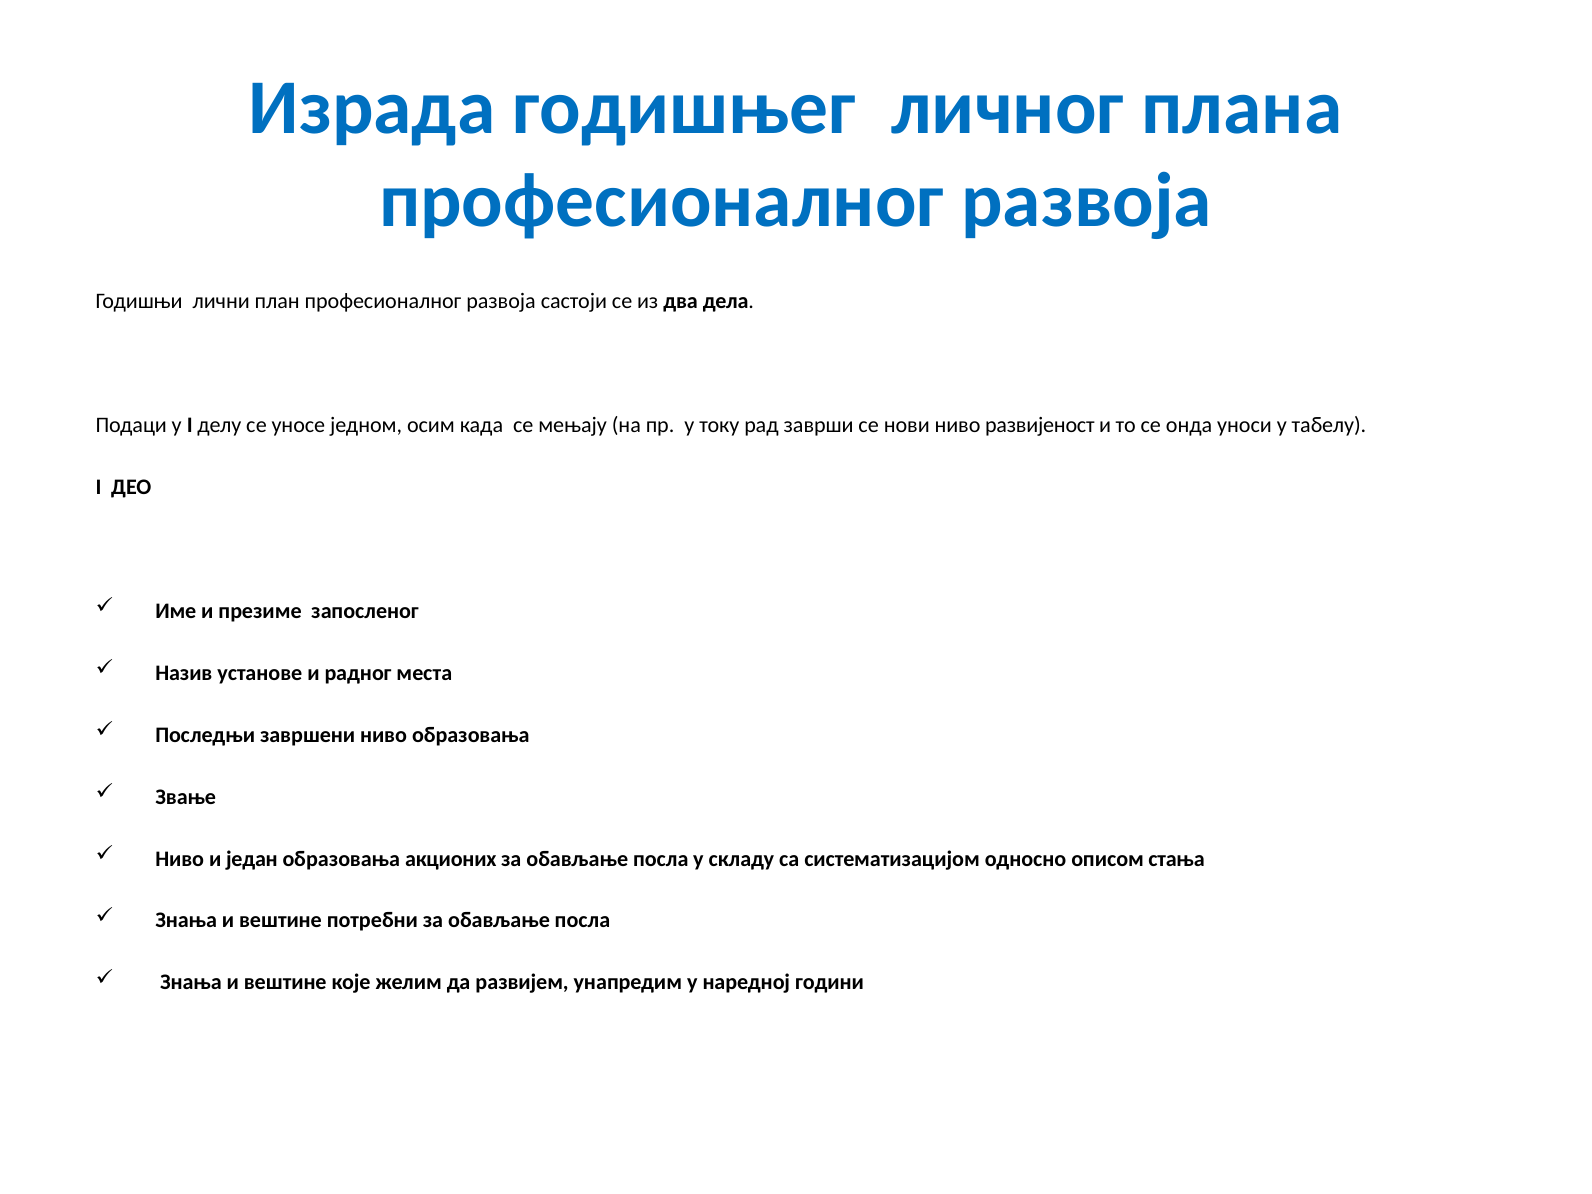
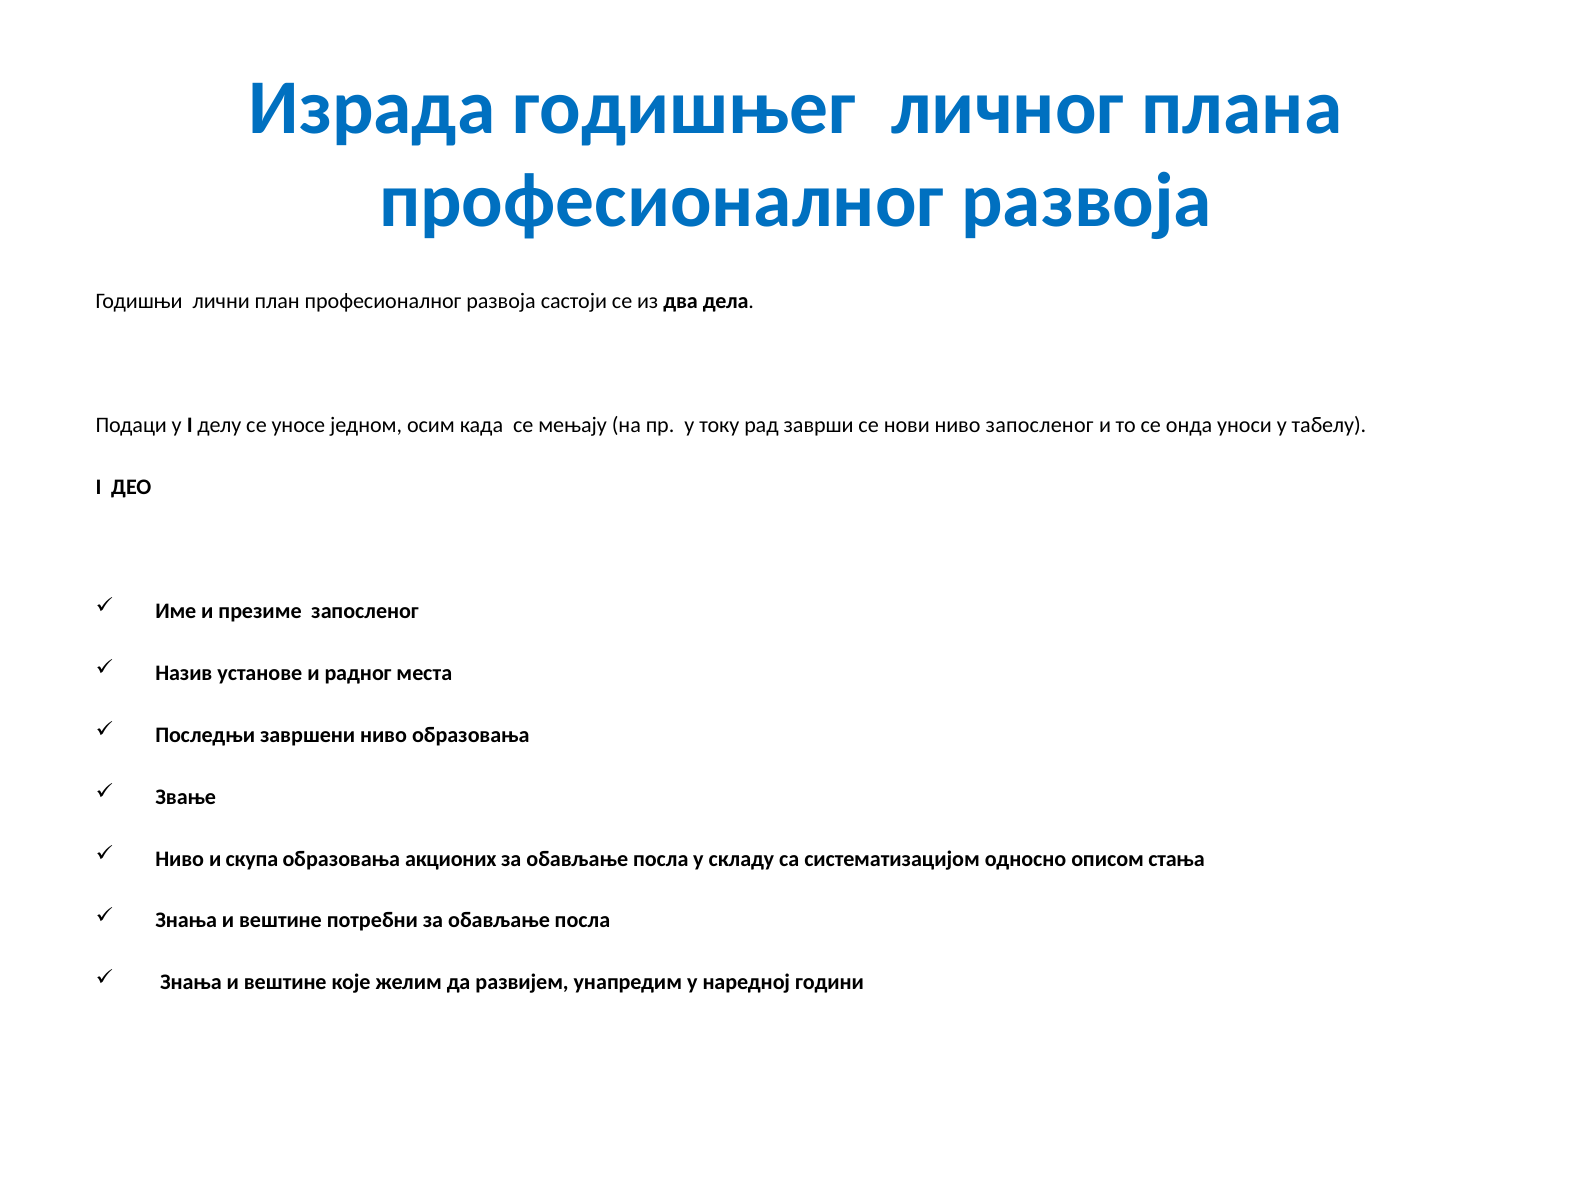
ниво развијеност: развијеност -> запосленог
један: један -> скупа
